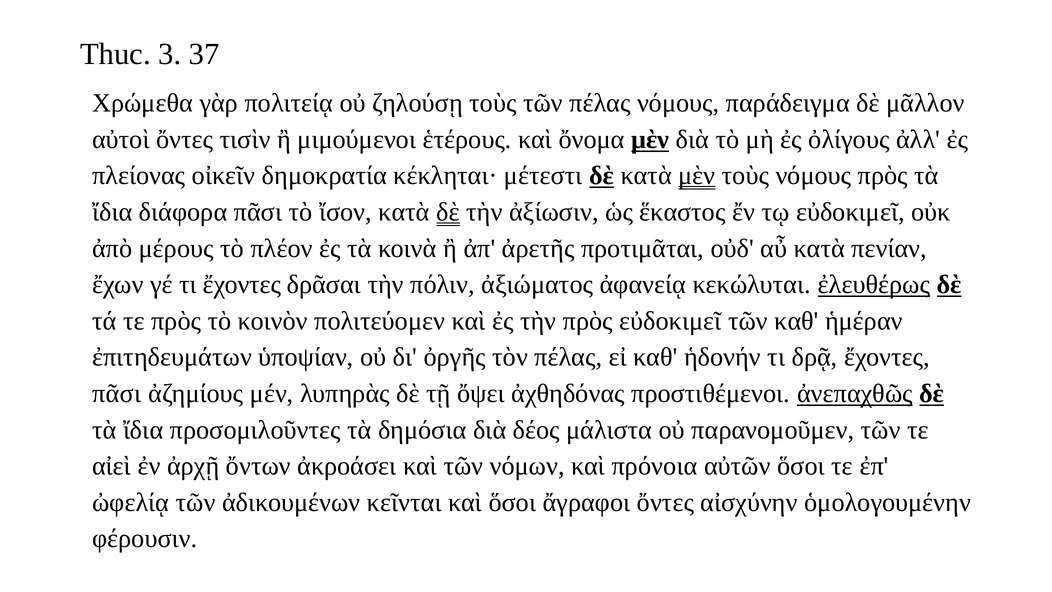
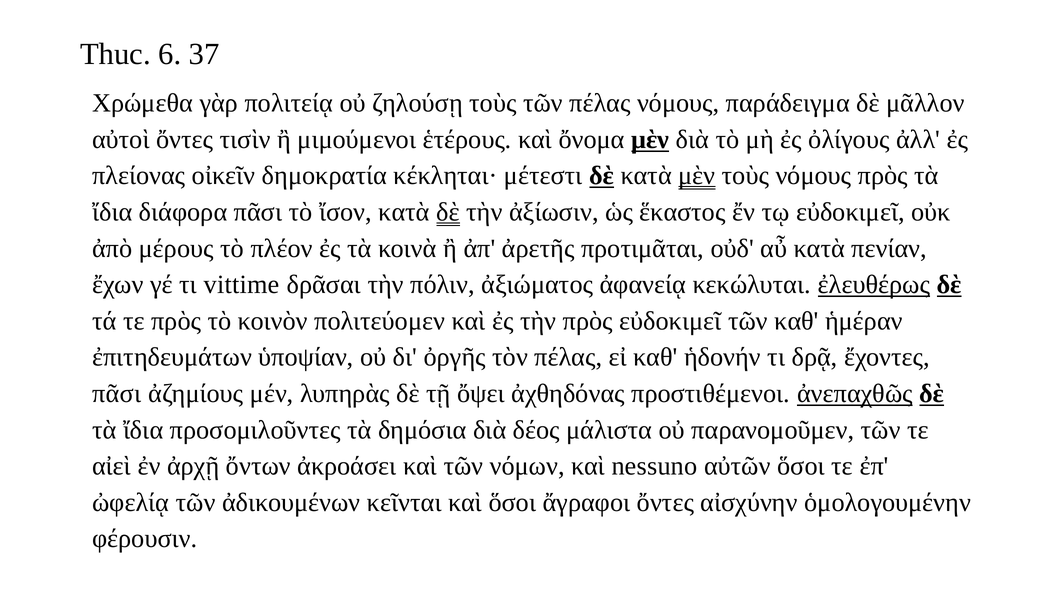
3: 3 -> 6
τι ἔχοντες: ἔχοντες -> vittime
πρόνοια: πρόνοια -> nessuno
